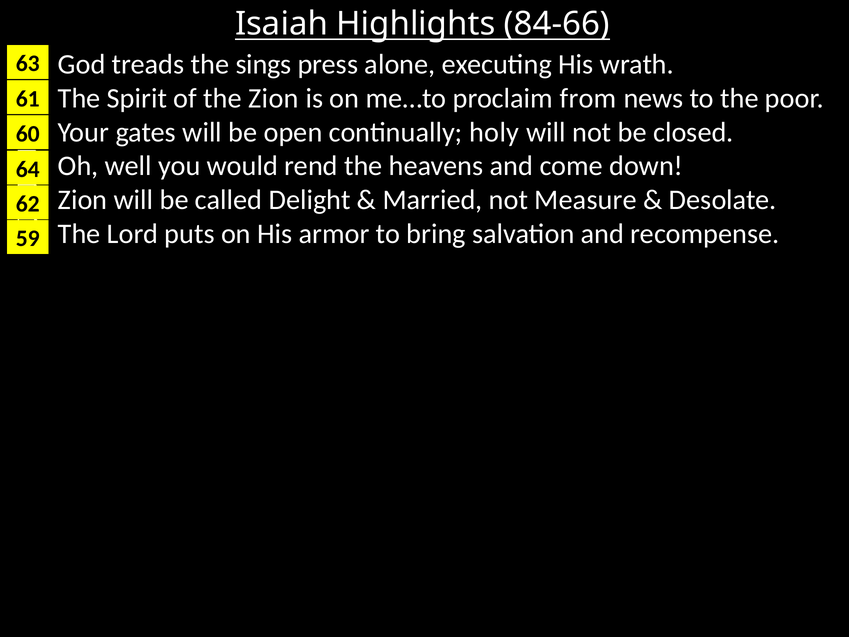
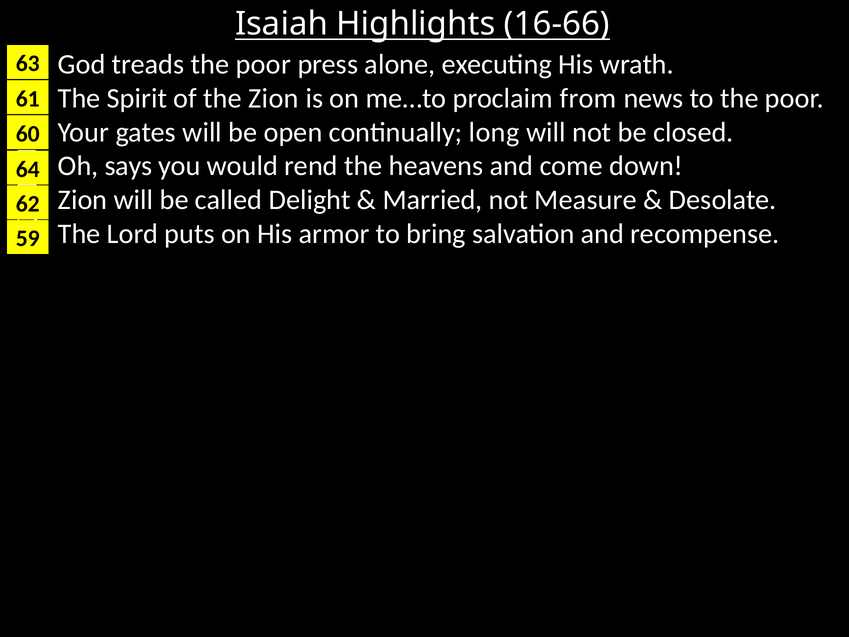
84-66: 84-66 -> 16-66
treads the sings: sings -> poor
holy: holy -> long
well: well -> says
